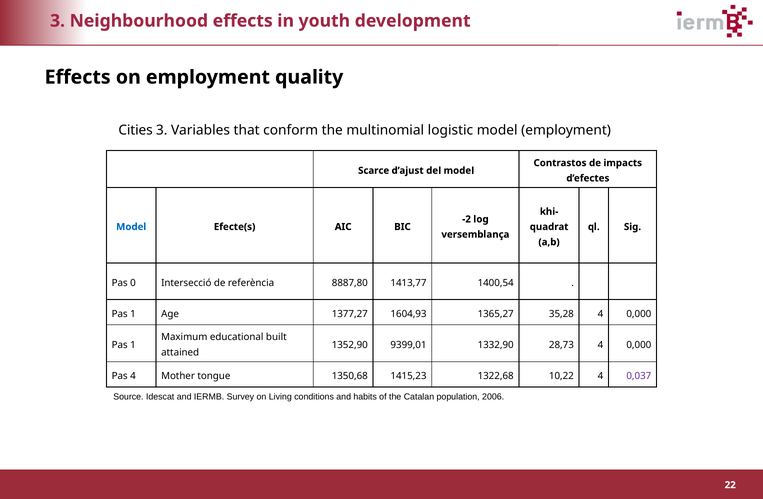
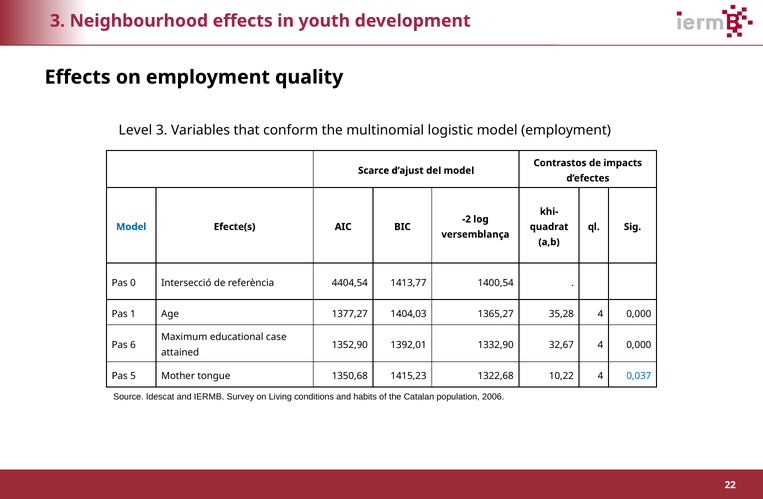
Cities: Cities -> Level
8887,80: 8887,80 -> 4404,54
1604,93: 1604,93 -> 1404,03
built: built -> case
1 at (133, 345): 1 -> 6
9399,01: 9399,01 -> 1392,01
28,73: 28,73 -> 32,67
Pas 4: 4 -> 5
0,037 colour: purple -> blue
